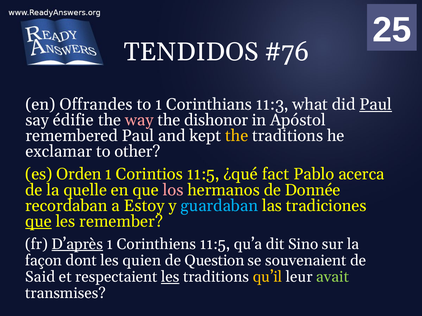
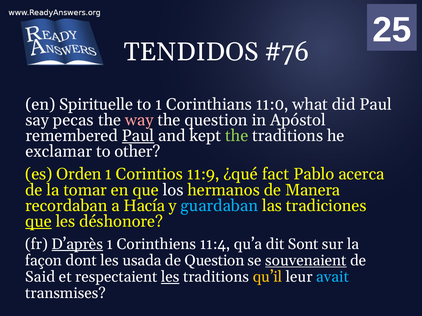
Offrandes: Offrandes -> Spirituelle
11:3: 11:3 -> 11:0
Paul at (376, 105) underline: present -> none
édifie: édifie -> pecas
the dishonor: dishonor -> question
Paul at (138, 136) underline: none -> present
the at (237, 136) colour: yellow -> light green
Corintios 11:5: 11:5 -> 11:9
quelle: quelle -> tomar
los colour: pink -> white
Donnée: Donnée -> Manera
Estoy: Estoy -> Hacía
remember: remember -> déshonore
Corinthiens 11:5: 11:5 -> 11:4
Sino: Sino -> Sont
quien: quien -> usada
souvenaient underline: none -> present
avait colour: light green -> light blue
